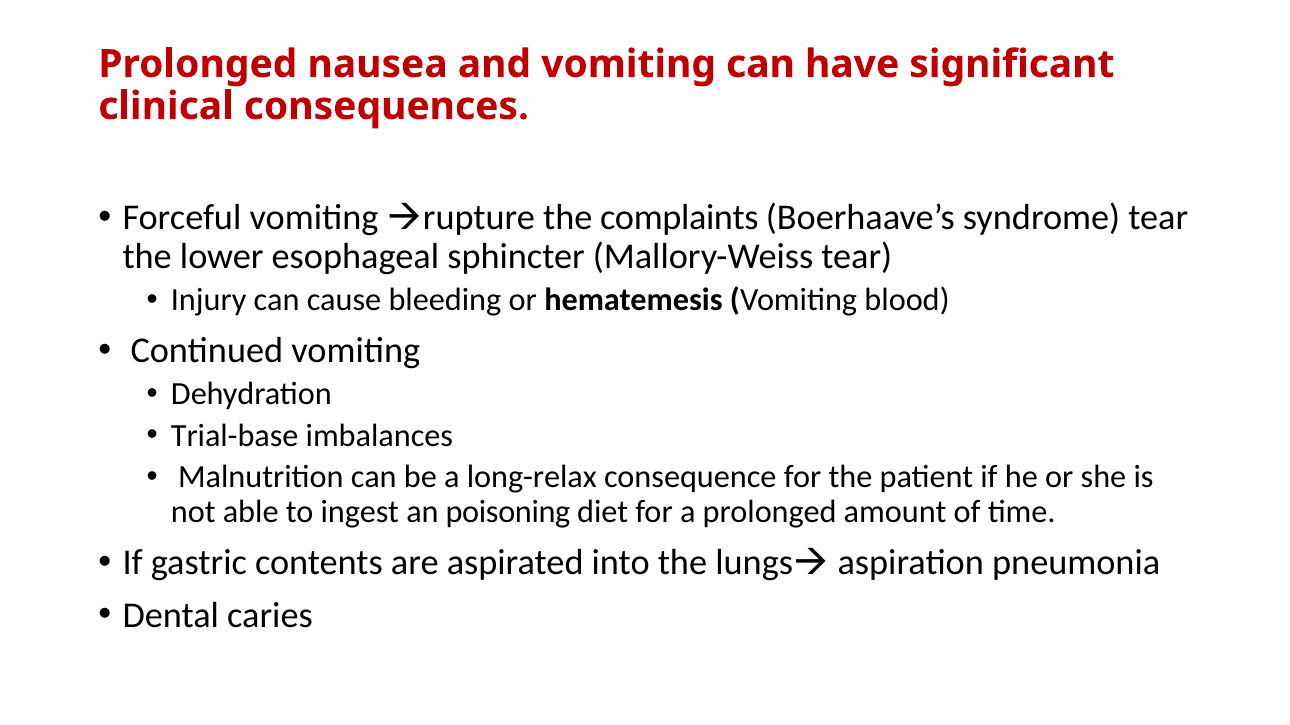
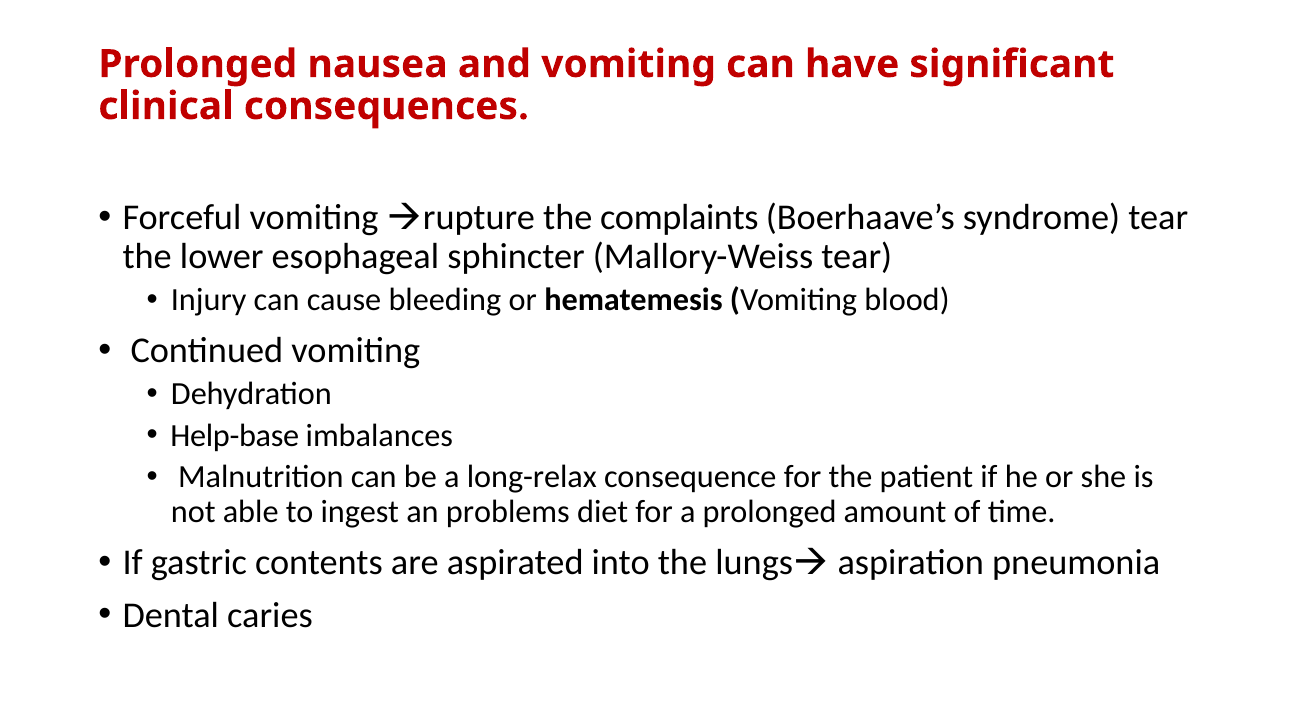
Trial-base: Trial-base -> Help-base
poisoning: poisoning -> problems
